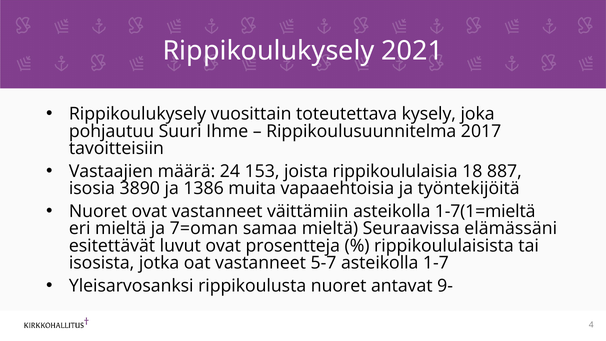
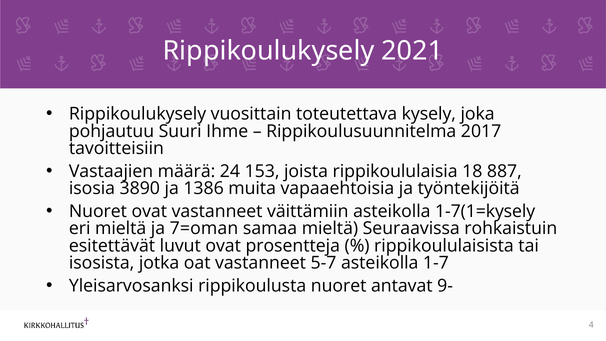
1-7(1=mieltä: 1-7(1=mieltä -> 1-7(1=kysely
elämässäni: elämässäni -> rohkaistuin
